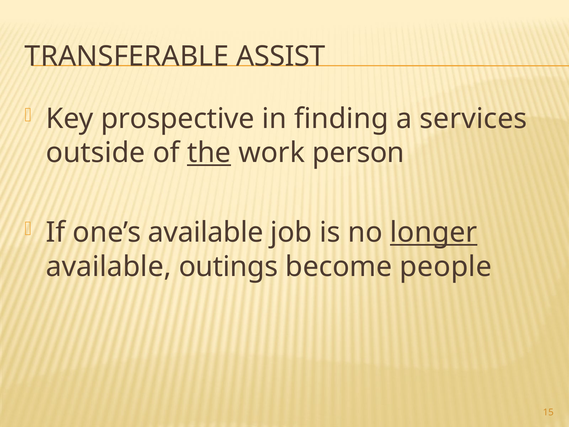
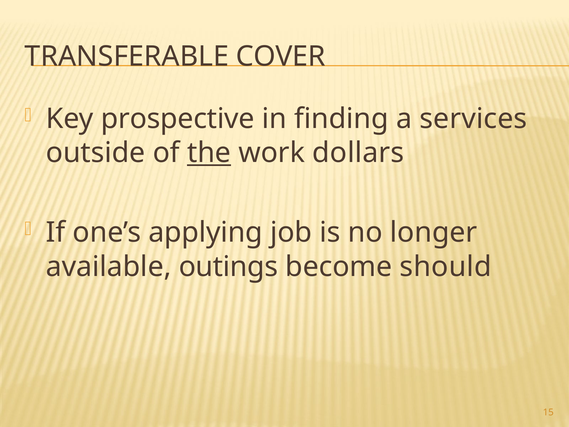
ASSIST: ASSIST -> COVER
person: person -> dollars
one’s available: available -> applying
longer underline: present -> none
people: people -> should
